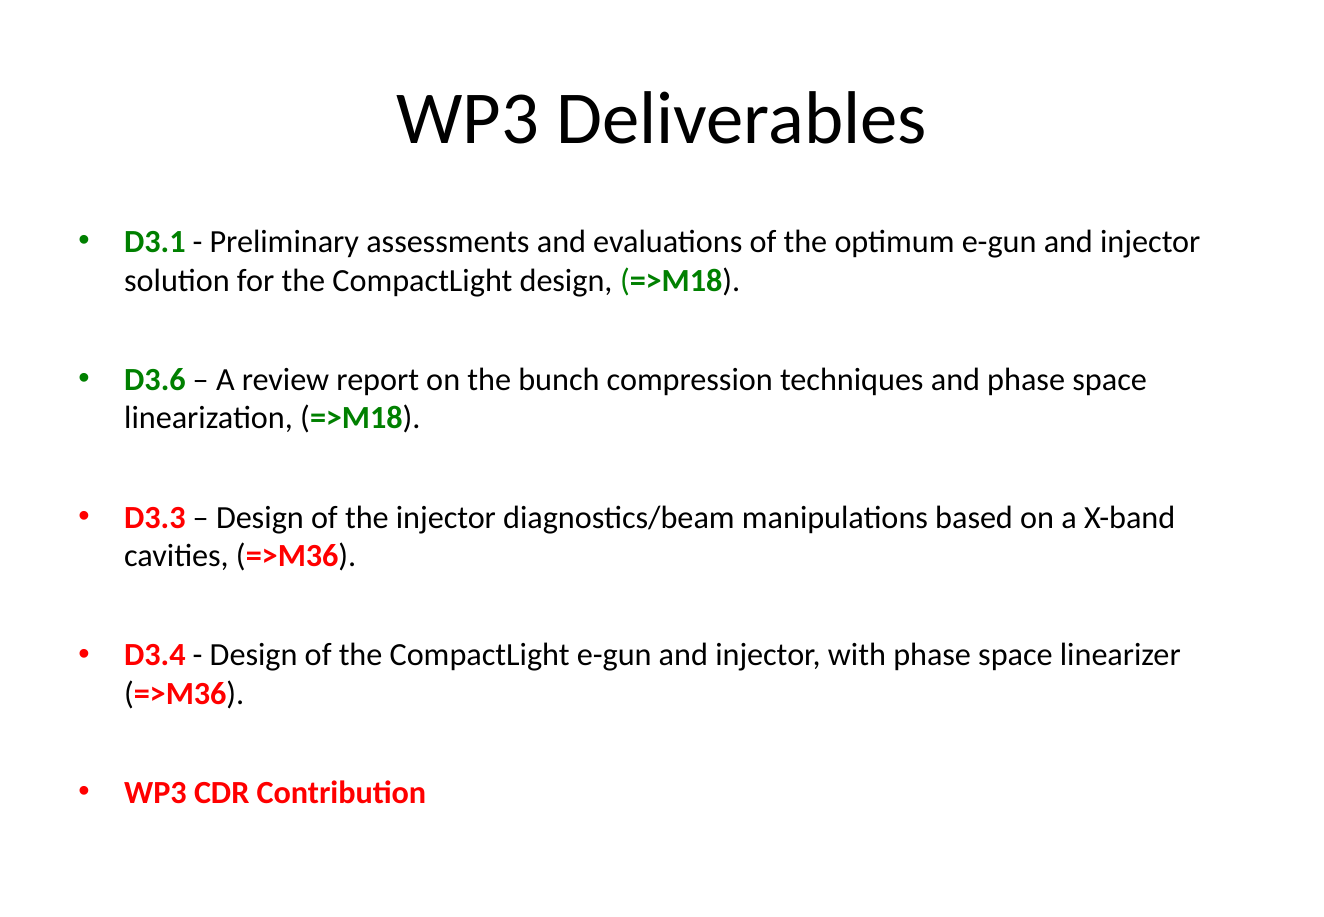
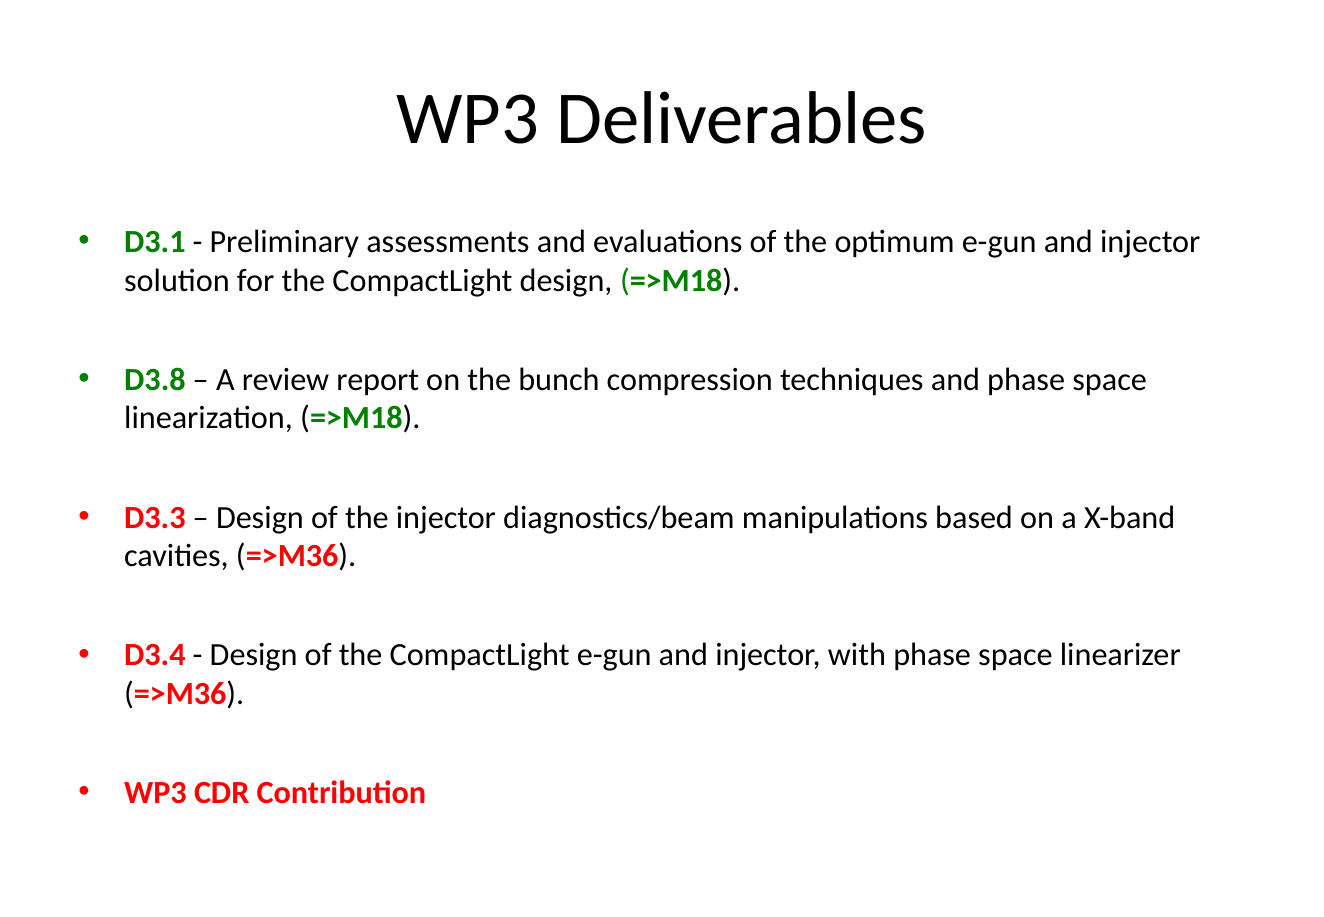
D3.6: D3.6 -> D3.8
